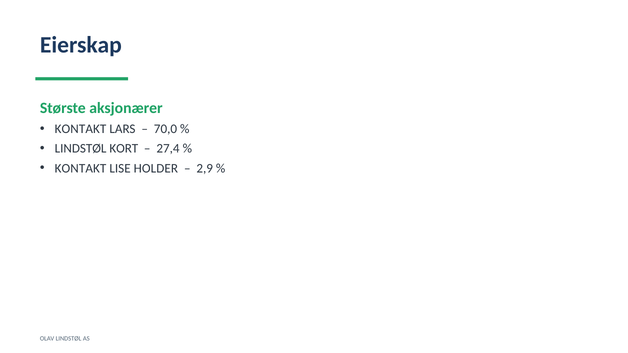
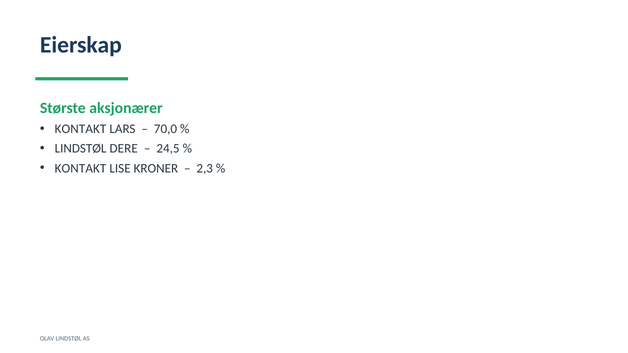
KORT: KORT -> DERE
27,4: 27,4 -> 24,5
HOLDER: HOLDER -> KRONER
2,9: 2,9 -> 2,3
